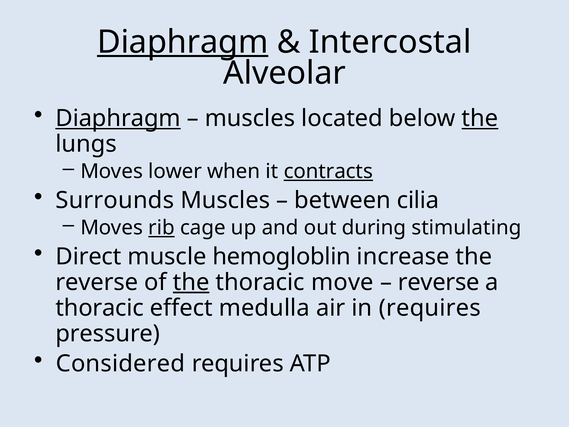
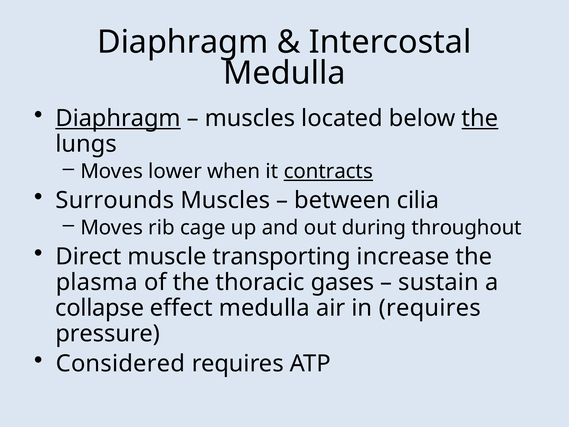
Diaphragm at (183, 42) underline: present -> none
Alveolar at (284, 73): Alveolar -> Medulla
rib underline: present -> none
stimulating: stimulating -> throughout
hemogloblin: hemogloblin -> transporting
reverse at (97, 282): reverse -> plasma
the at (191, 282) underline: present -> none
move: move -> gases
reverse at (439, 282): reverse -> sustain
thoracic at (100, 308): thoracic -> collapse
